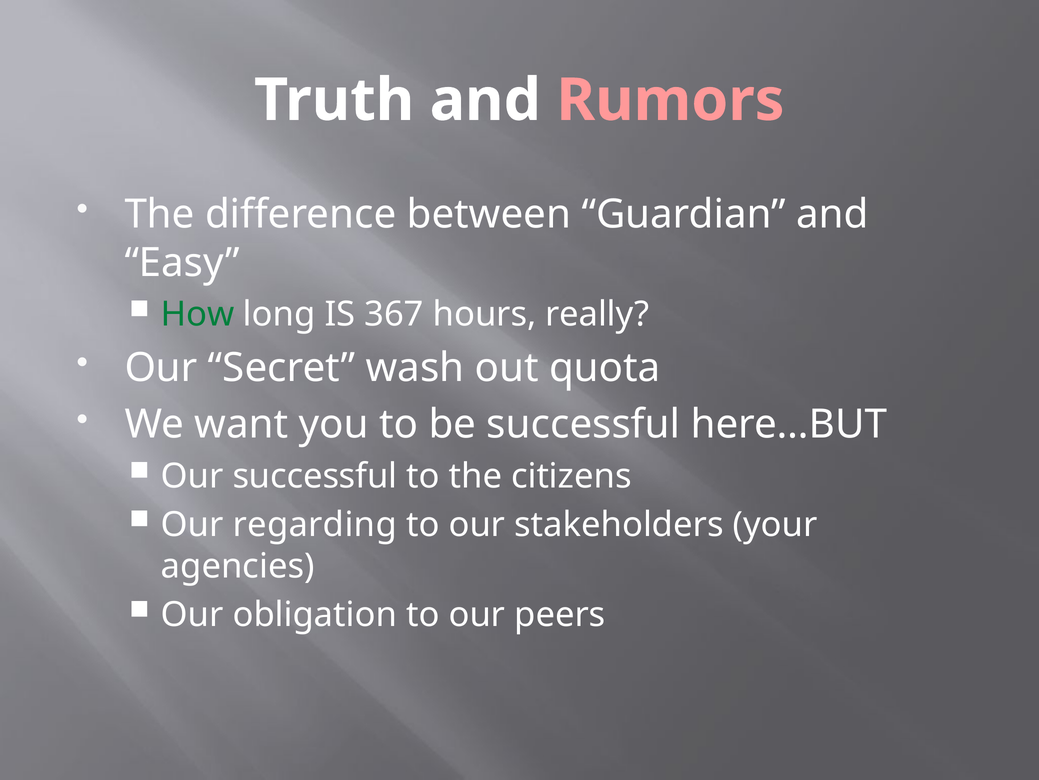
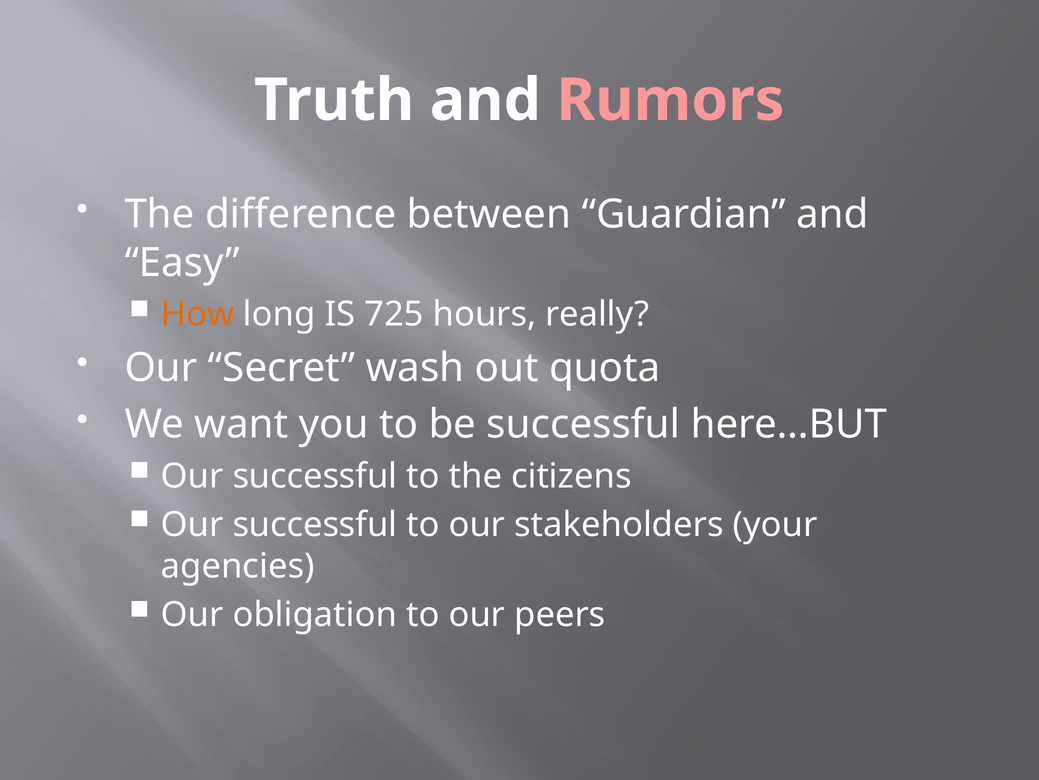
How colour: green -> orange
367: 367 -> 725
regarding at (315, 524): regarding -> successful
